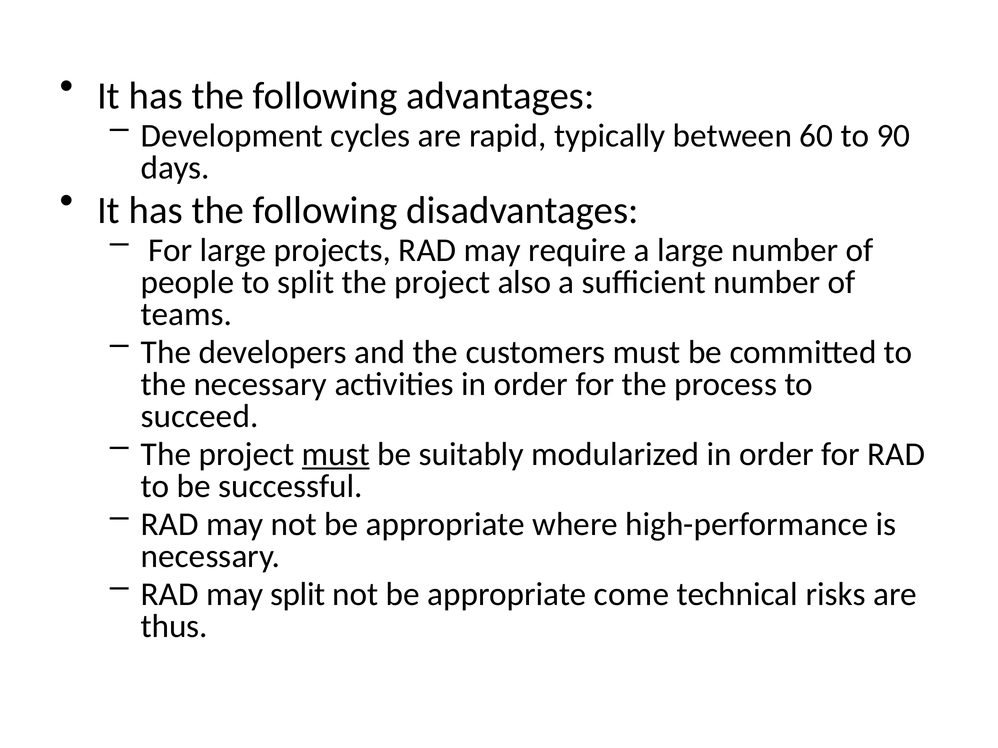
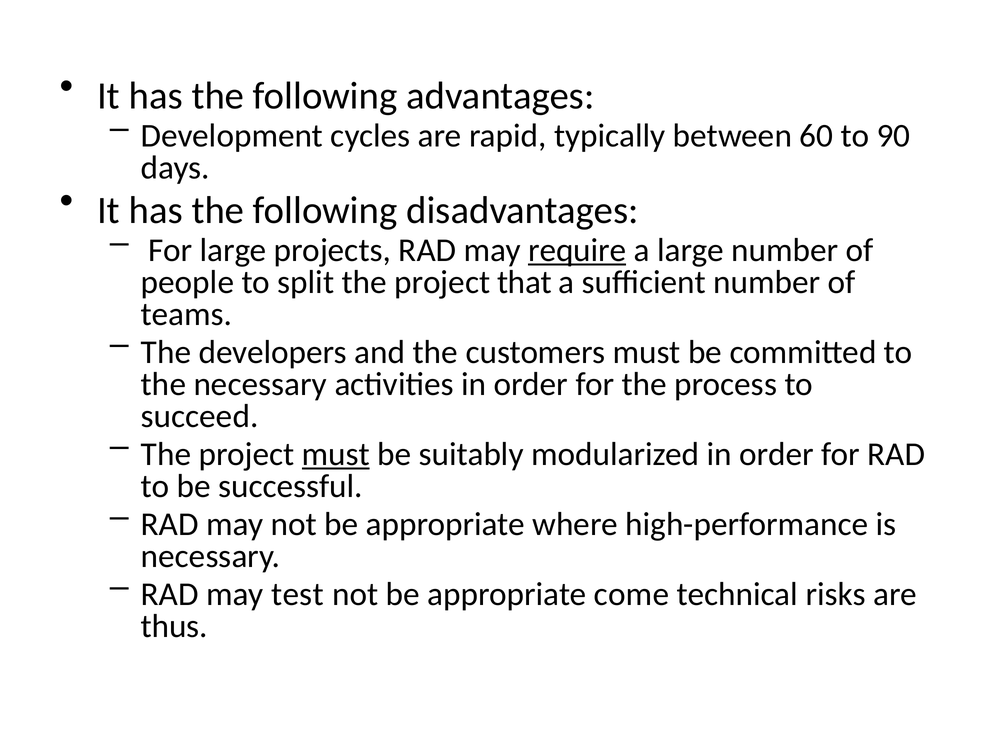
require underline: none -> present
also: also -> that
may split: split -> test
